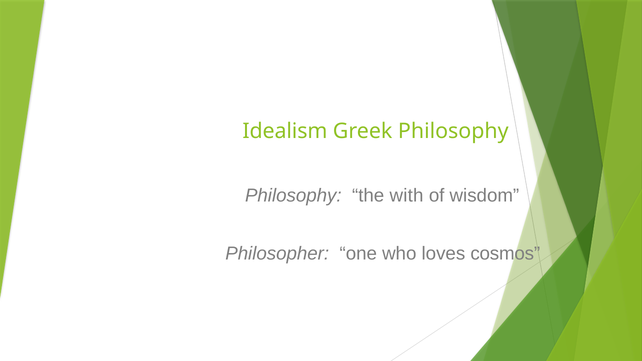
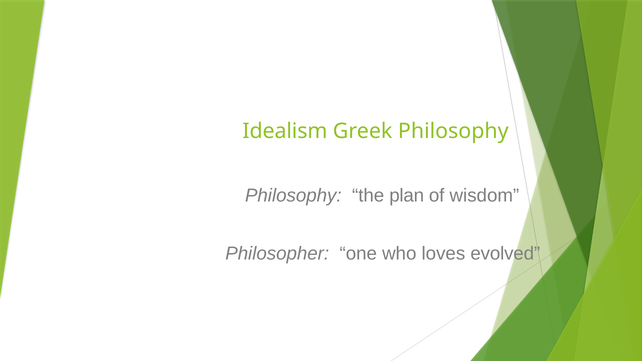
with: with -> plan
cosmos: cosmos -> evolved
